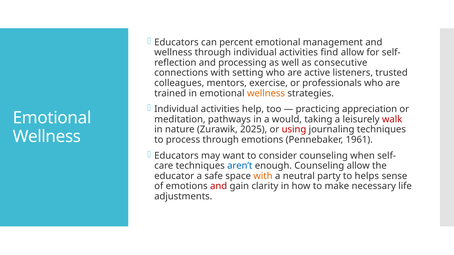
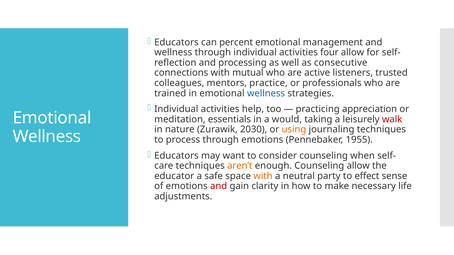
find: find -> four
setting: setting -> mutual
exercise: exercise -> practice
wellness at (266, 93) colour: orange -> blue
pathways: pathways -> essentials
2025: 2025 -> 2030
using colour: red -> orange
1961: 1961 -> 1955
aren’t colour: blue -> orange
helps: helps -> effect
